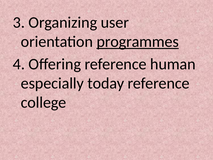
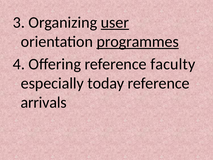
user underline: none -> present
human: human -> faculty
college: college -> arrivals
